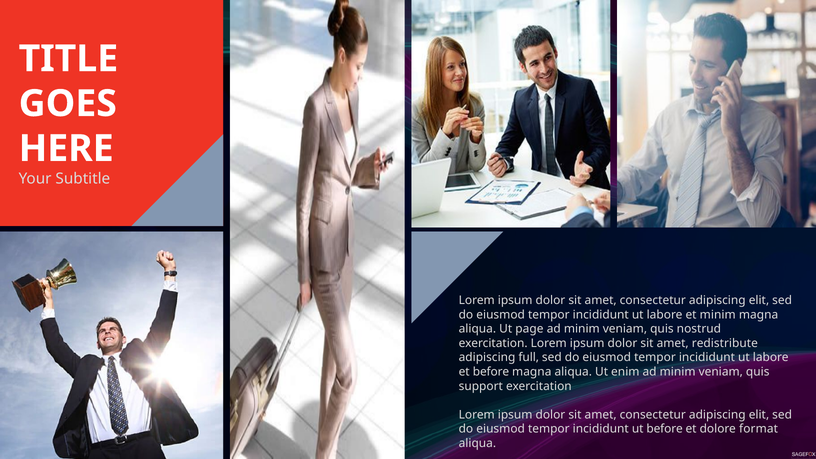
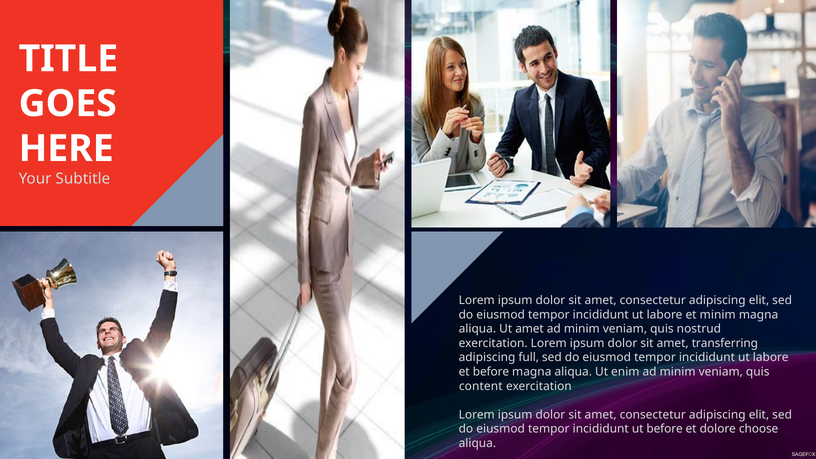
Ut page: page -> amet
redistribute: redistribute -> transferring
support: support -> content
format: format -> choose
